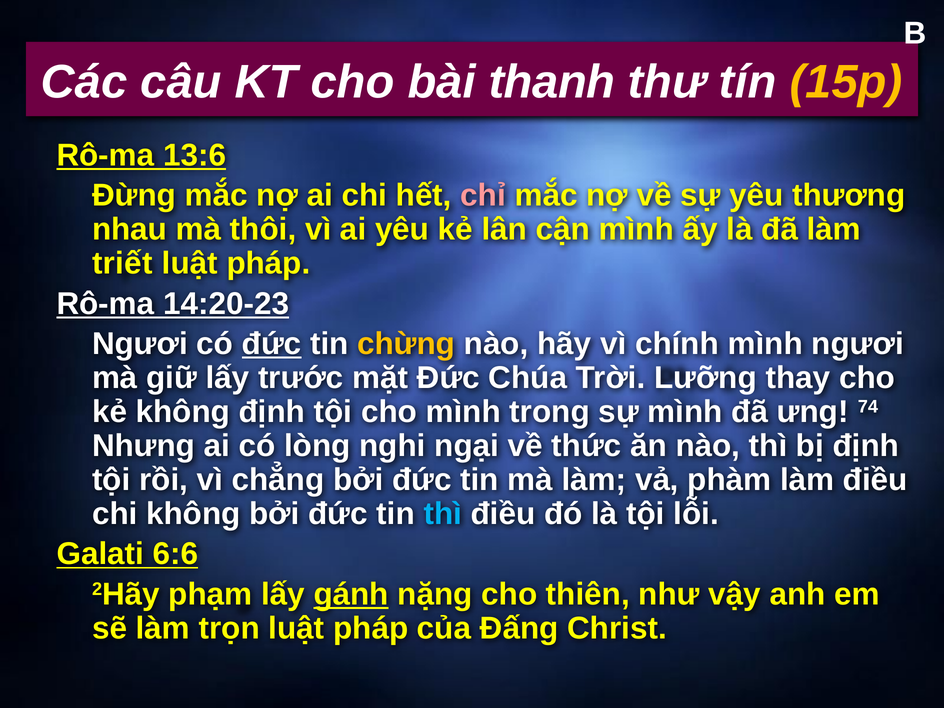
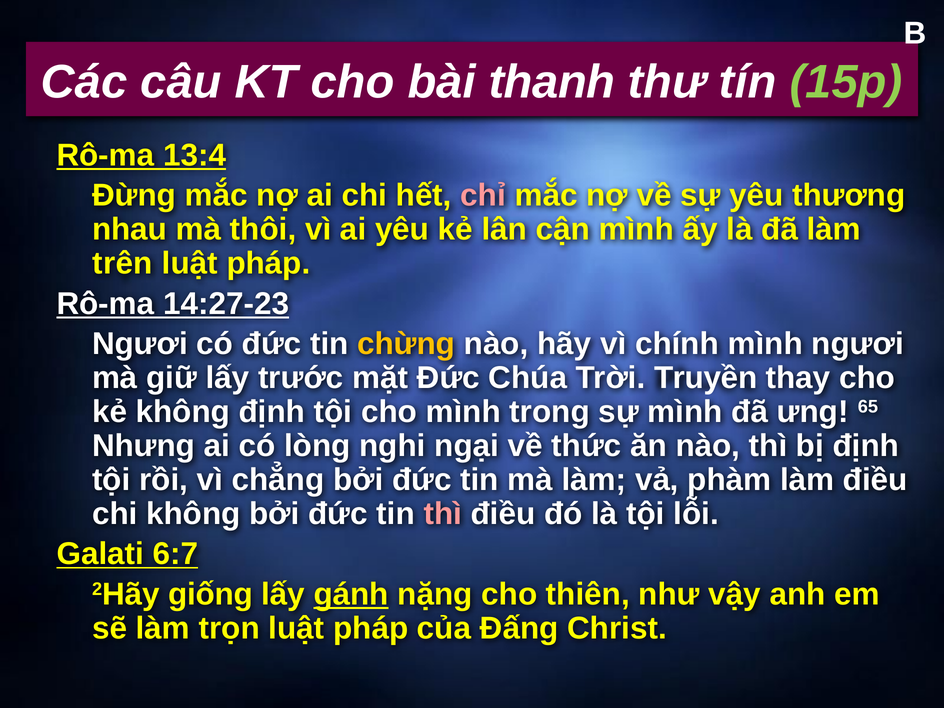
15p colour: yellow -> light green
13:6: 13:6 -> 13:4
triết: triết -> trên
14:20-23: 14:20-23 -> 14:27-23
đức at (272, 344) underline: present -> none
Lưỡng: Lưỡng -> Truyền
74: 74 -> 65
thì at (443, 514) colour: light blue -> pink
6:6: 6:6 -> 6:7
phạm: phạm -> giống
